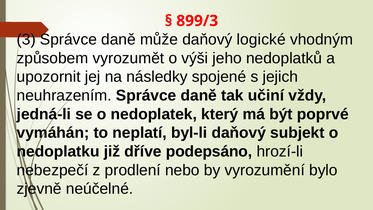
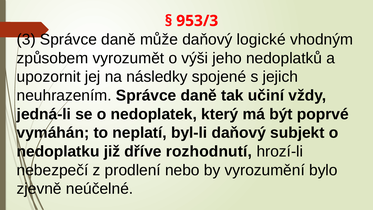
899/3: 899/3 -> 953/3
podepsáno: podepsáno -> rozhodnutí
